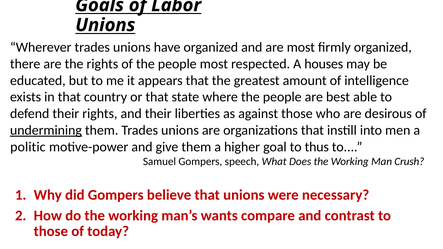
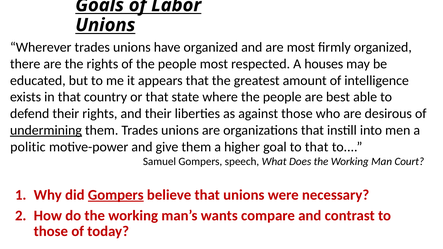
to thus: thus -> that
Crush: Crush -> Court
Gompers at (116, 195) underline: none -> present
